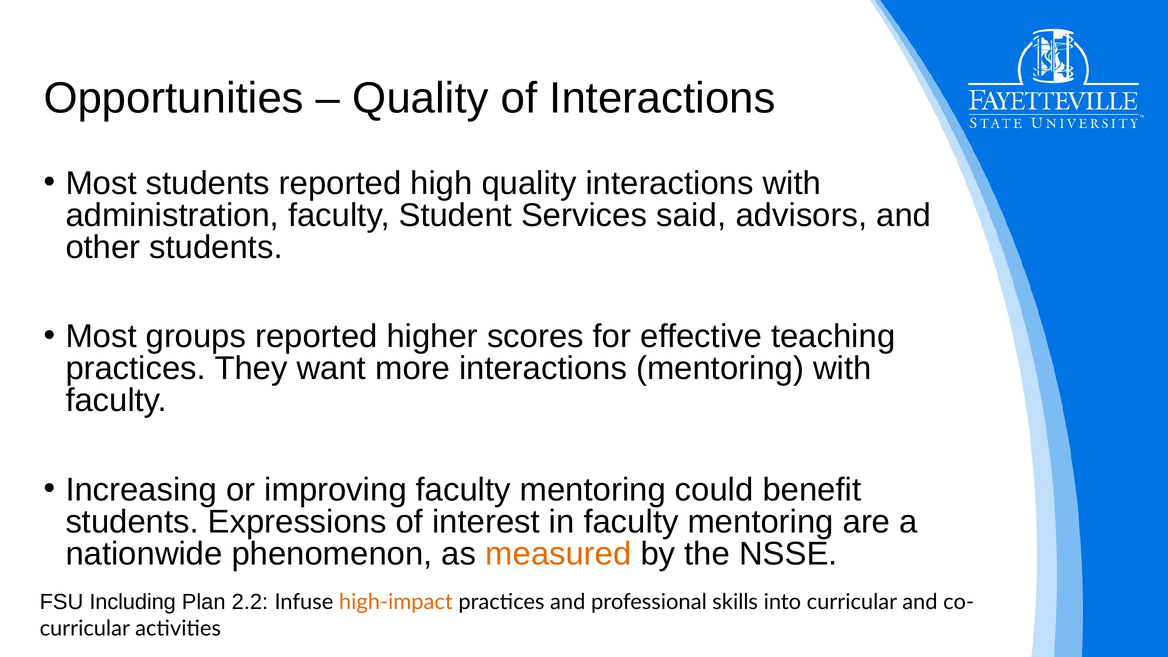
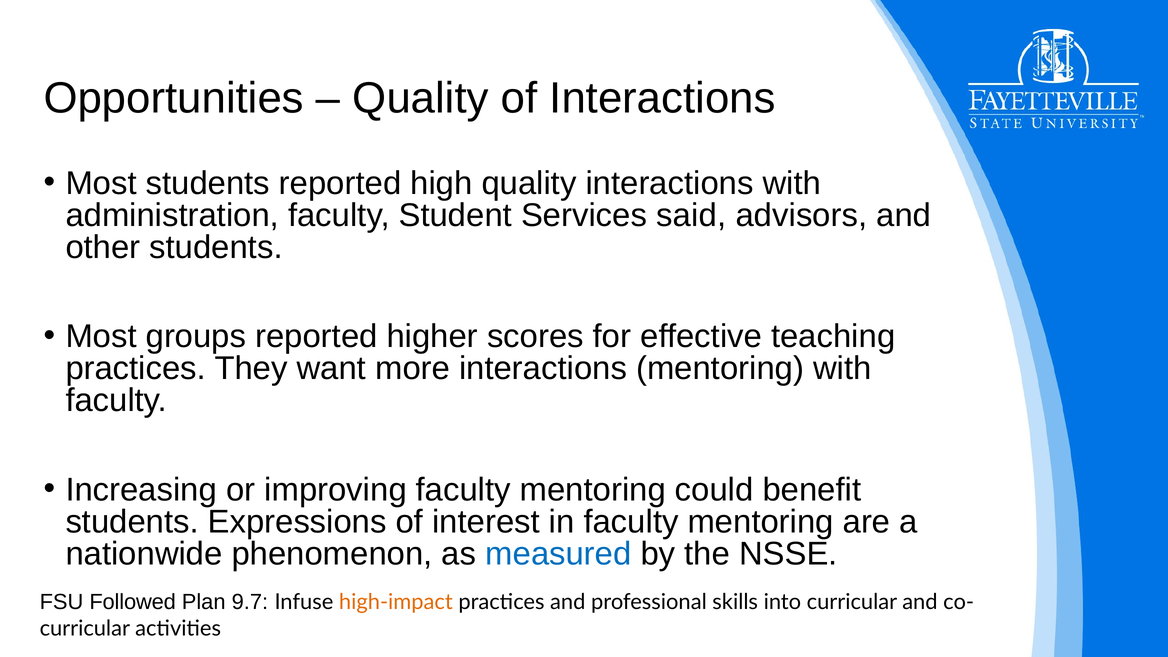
measured colour: orange -> blue
Including: Including -> Followed
2.2: 2.2 -> 9.7
